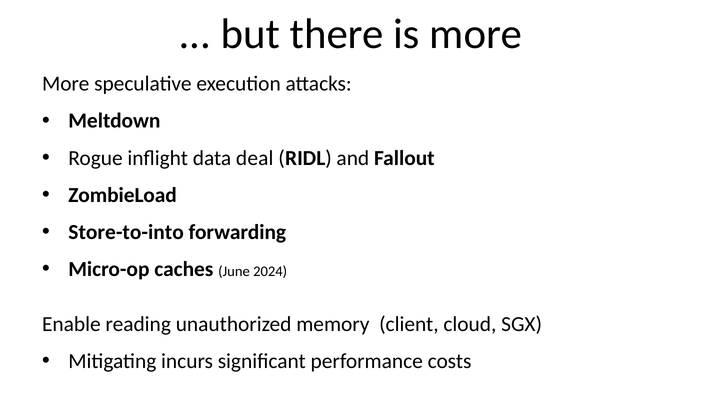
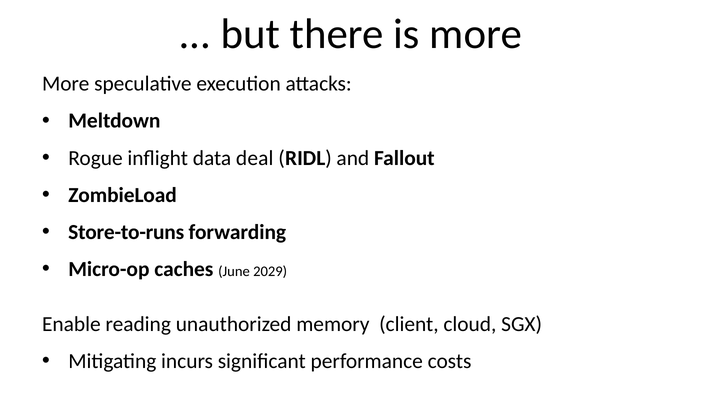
Store-to-into: Store-to-into -> Store-to-runs
2024: 2024 -> 2029
